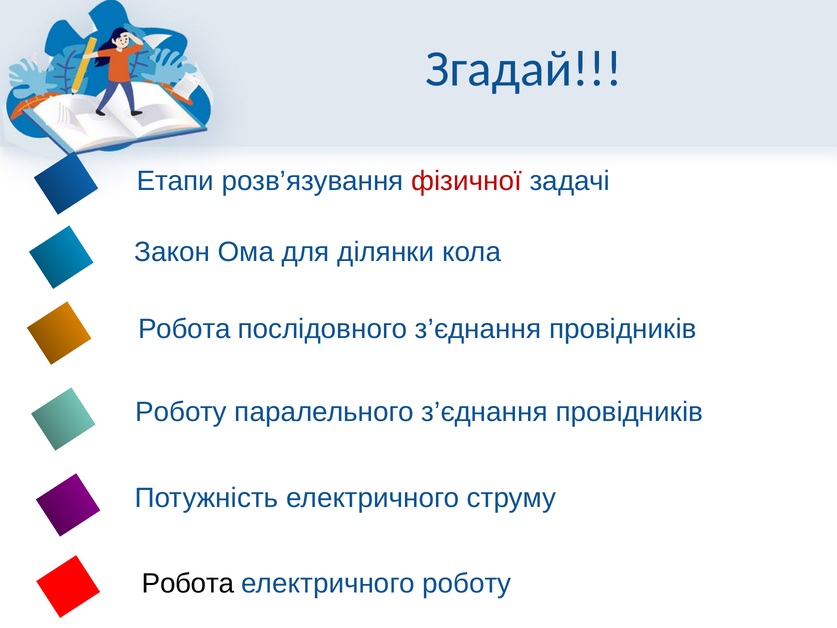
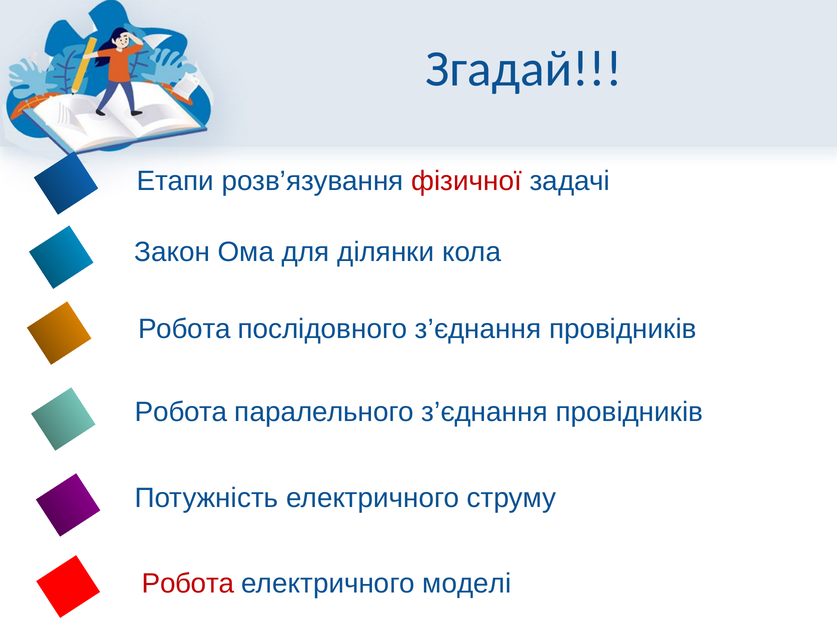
Роботу at (181, 412): Роботу -> Робота
Робота at (188, 583) colour: black -> red
електричного роботу: роботу -> моделі
